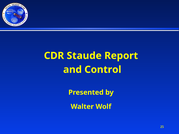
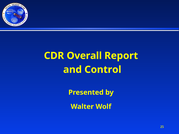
Staude: Staude -> Overall
